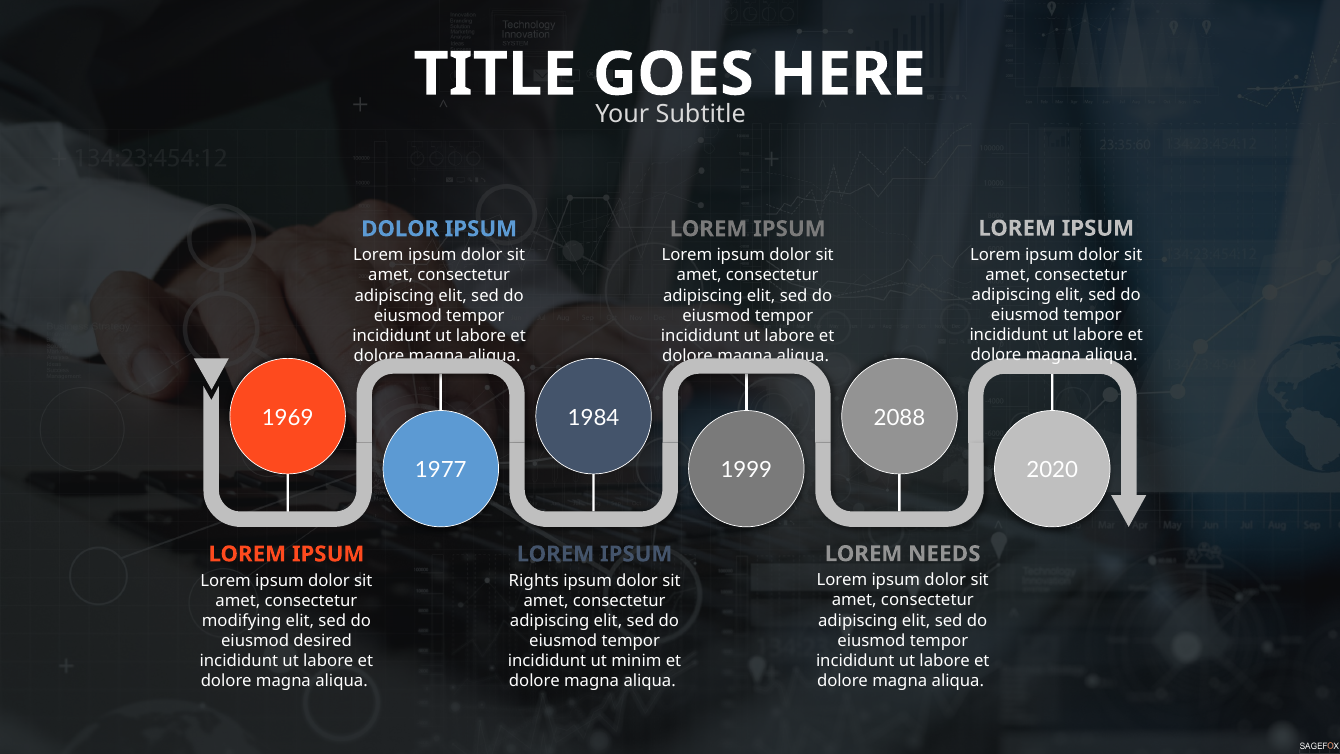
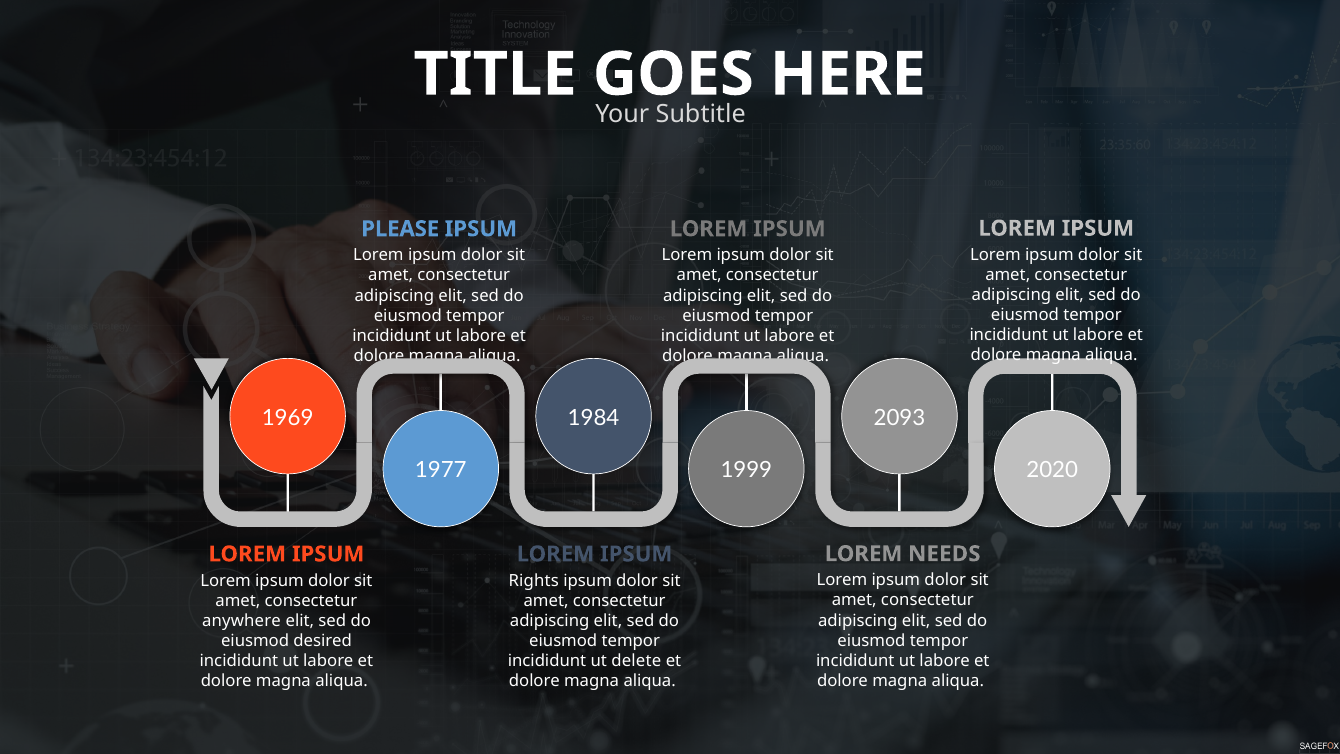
DOLOR at (400, 229): DOLOR -> PLEASE
2088: 2088 -> 2093
modifying: modifying -> anywhere
minim: minim -> delete
